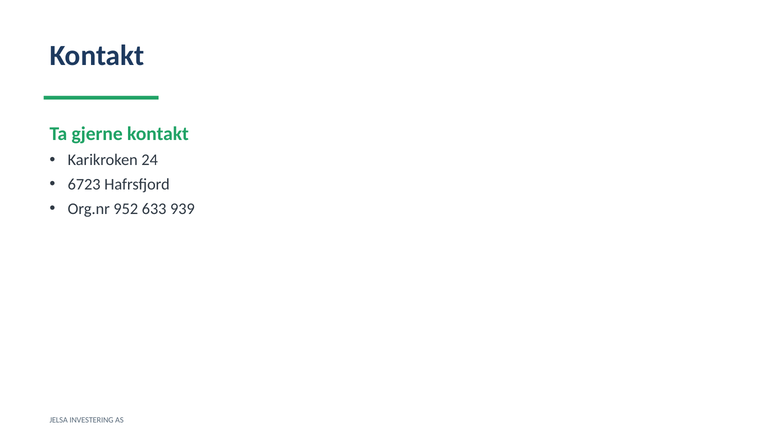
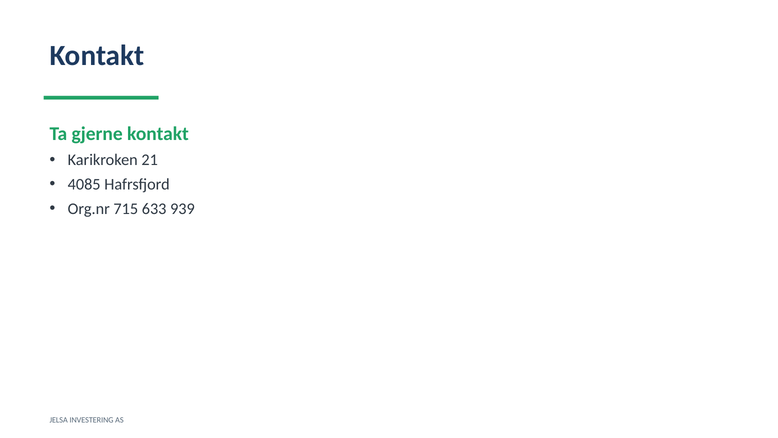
24: 24 -> 21
6723: 6723 -> 4085
952: 952 -> 715
